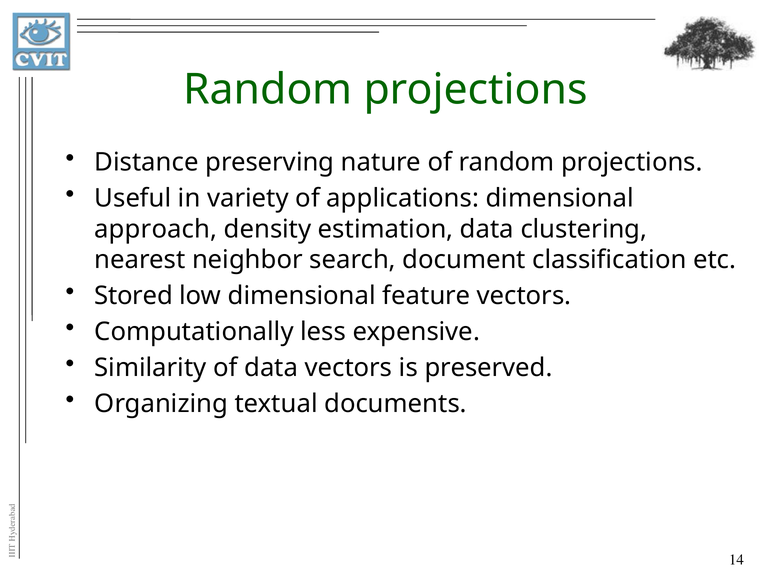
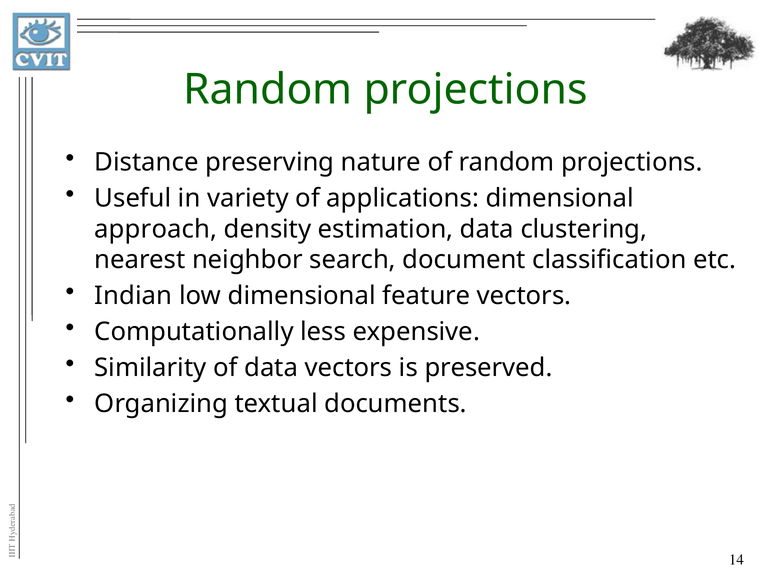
Stored: Stored -> Indian
